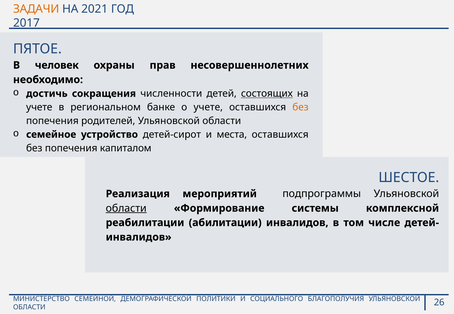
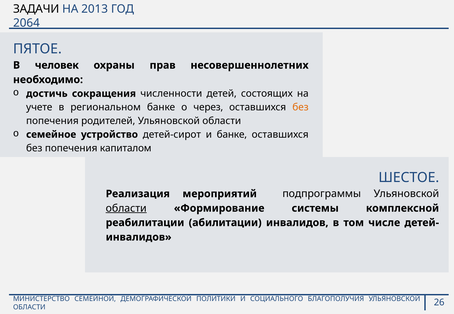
ЗАДАЧИ colour: orange -> black
2021: 2021 -> 2013
2017: 2017 -> 2064
состоящих underline: present -> none
о учете: учете -> через
и места: места -> банке
